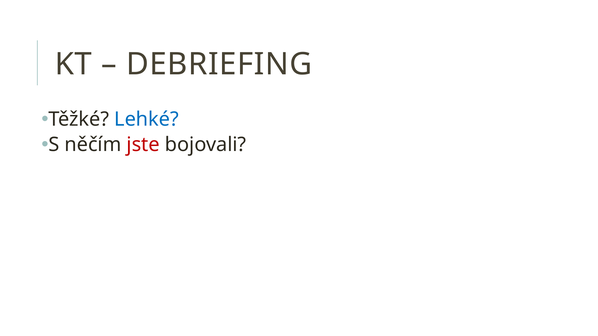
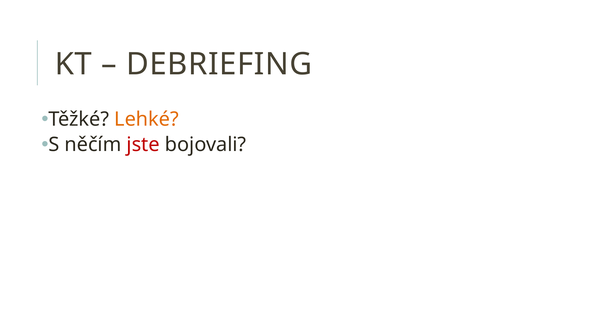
Lehké colour: blue -> orange
